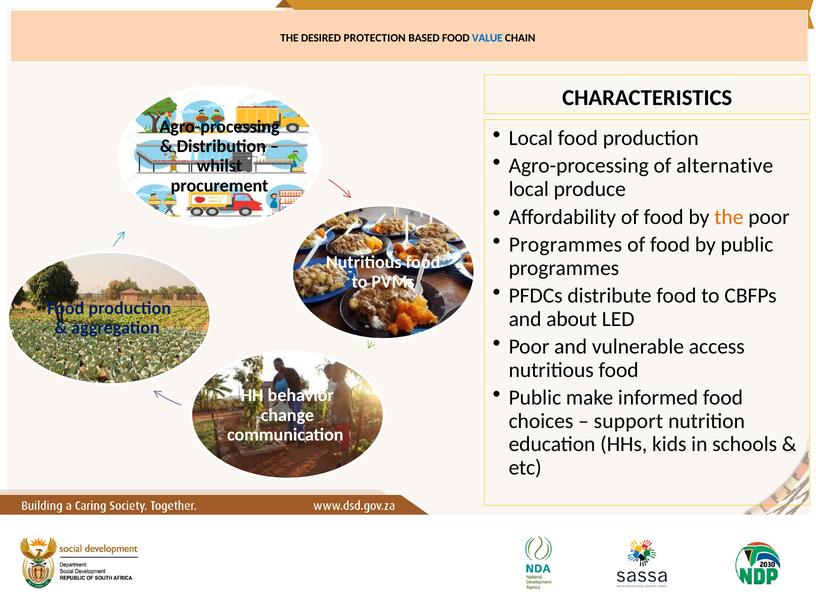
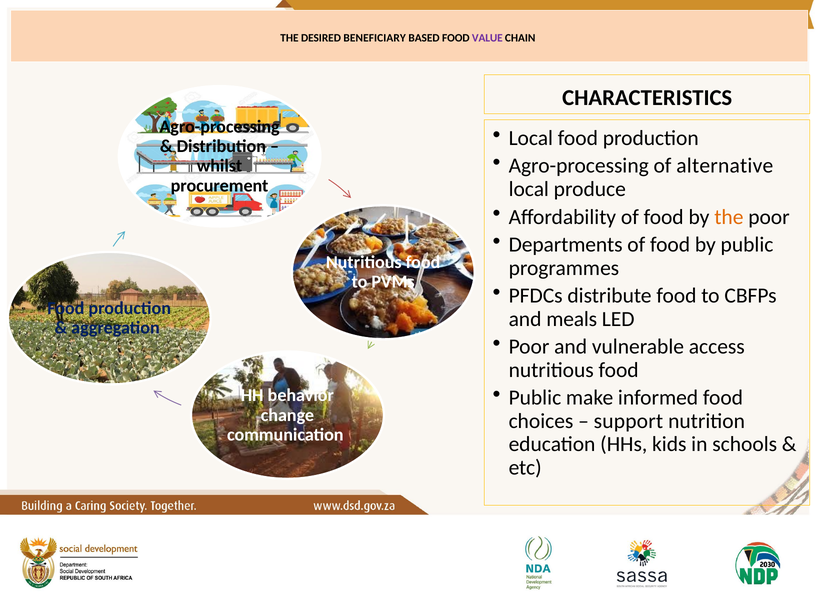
PROTECTION: PROTECTION -> BENEFICIARY
VALUE colour: blue -> purple
Programmes at (565, 245): Programmes -> Departments
about: about -> meals
